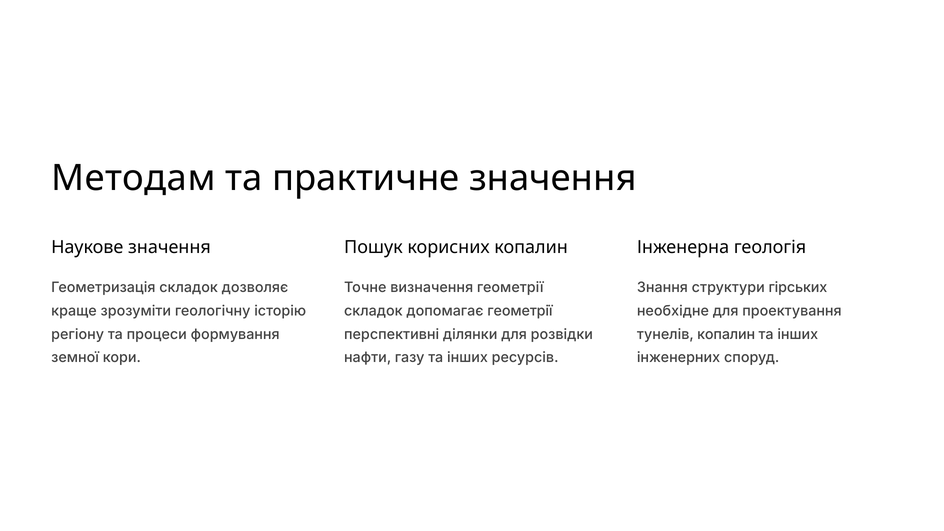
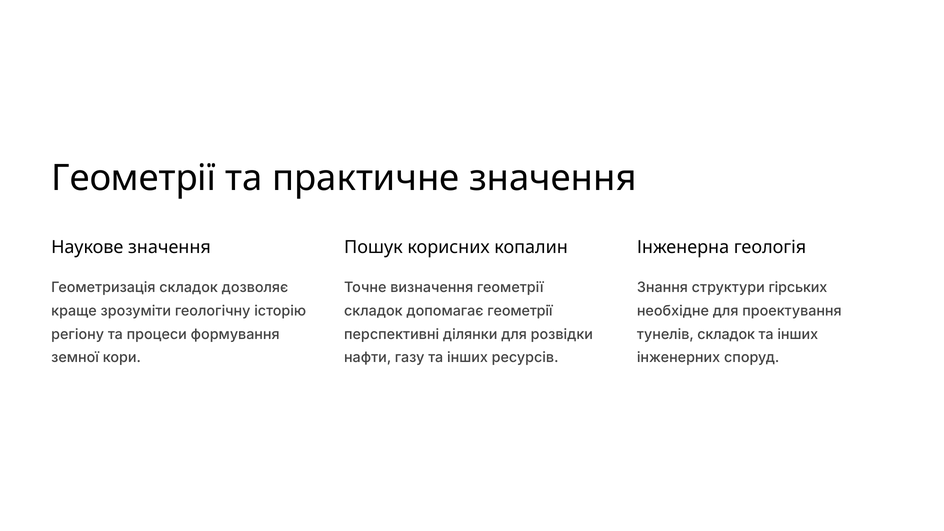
Методам at (133, 178): Методам -> Геометрії
тунелів копалин: копалин -> складок
